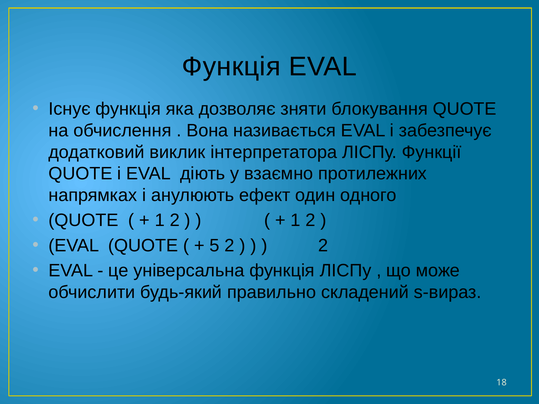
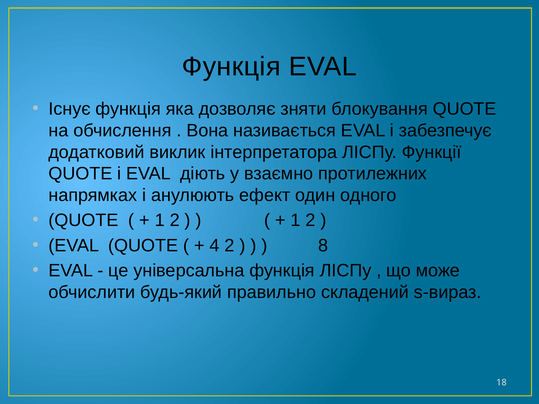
5: 5 -> 4
2 at (323, 246): 2 -> 8
